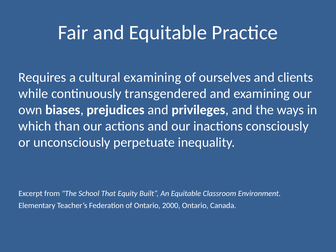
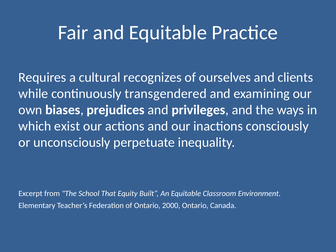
cultural examining: examining -> recognizes
than: than -> exist
